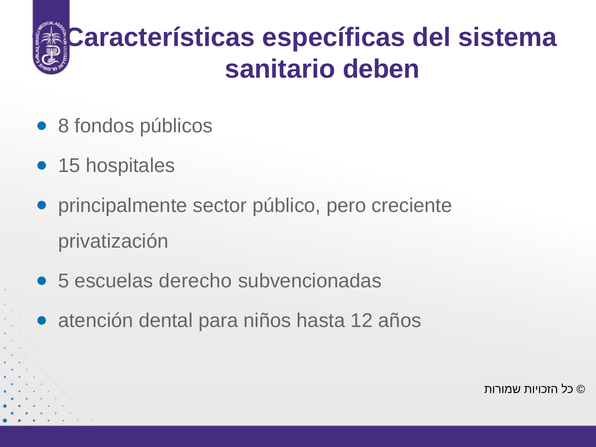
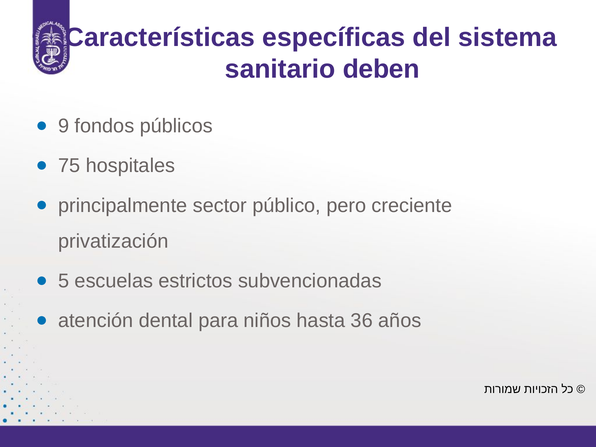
8: 8 -> 9
15: 15 -> 75
derecho: derecho -> estrictos
12: 12 -> 36
